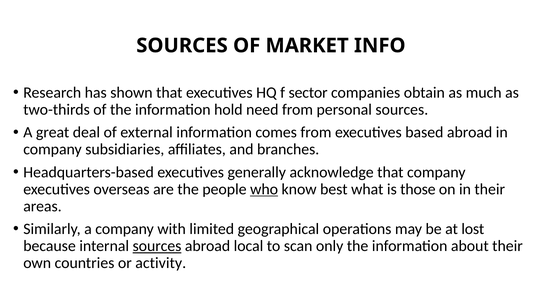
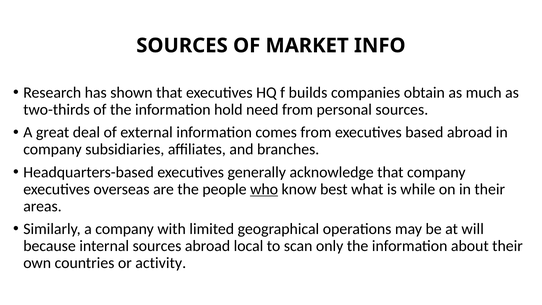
sector: sector -> builds
those: those -> while
lost: lost -> will
sources at (157, 246) underline: present -> none
